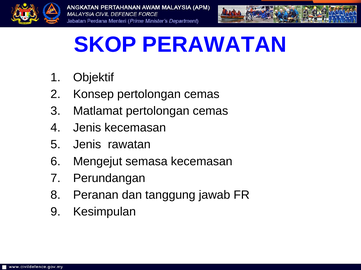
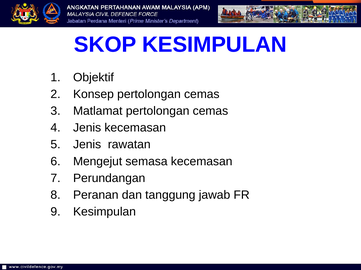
SKOP PERAWATAN: PERAWATAN -> KESIMPULAN
